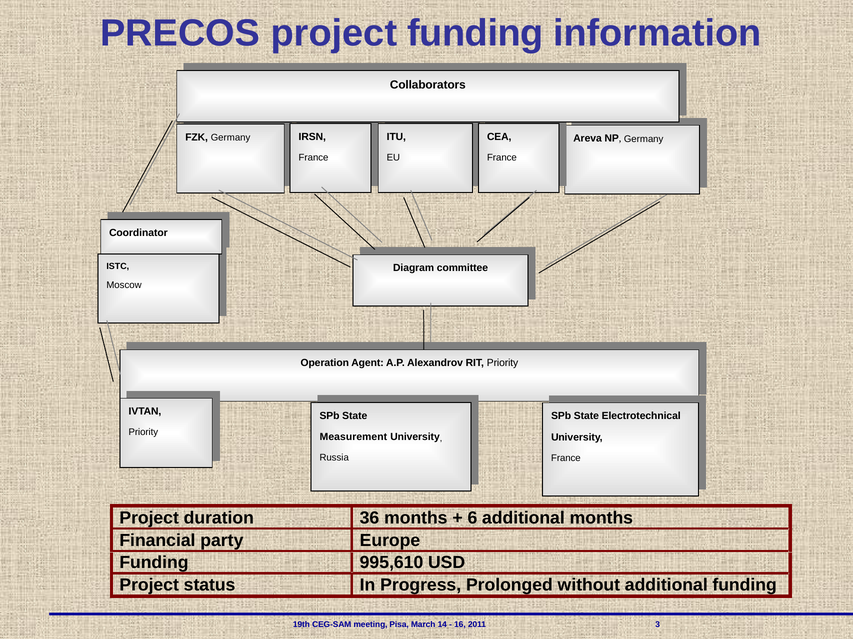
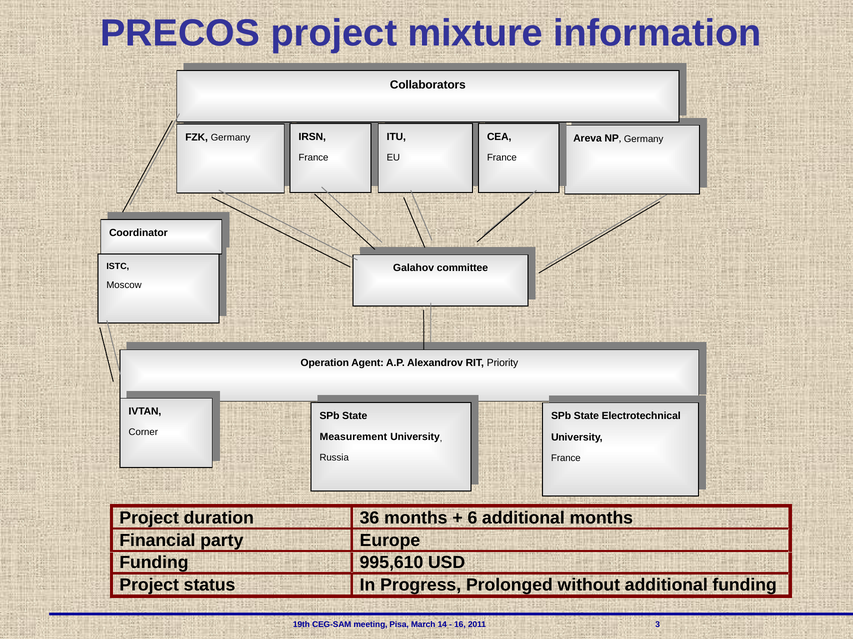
project funding: funding -> mixture
Diagram: Diagram -> Galahov
Priority at (143, 433): Priority -> Corner
